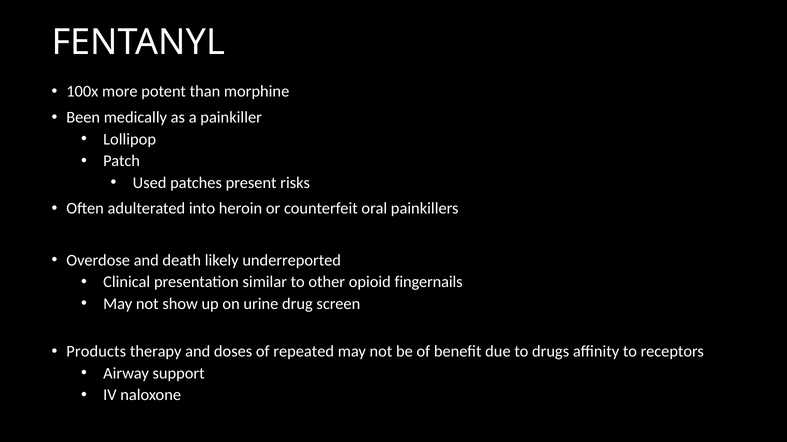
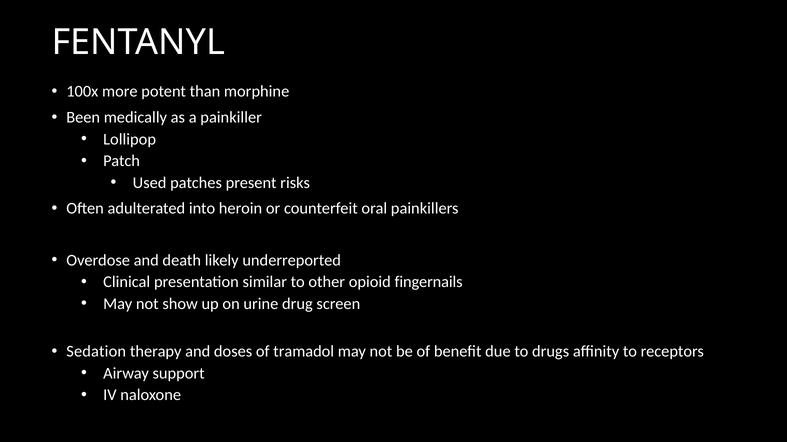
Products: Products -> Sedation
repeated: repeated -> tramadol
